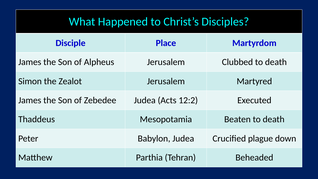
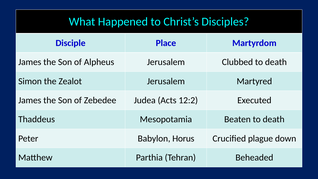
Babylon Judea: Judea -> Horus
